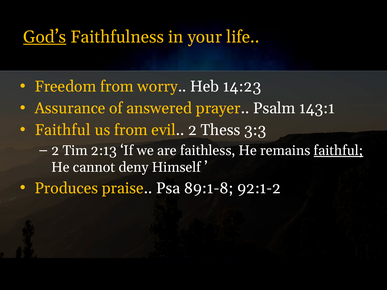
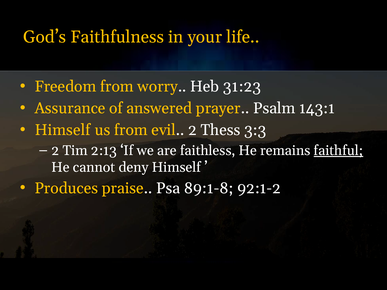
God’s underline: present -> none
14:23: 14:23 -> 31:23
Faithful at (63, 130): Faithful -> Himself
